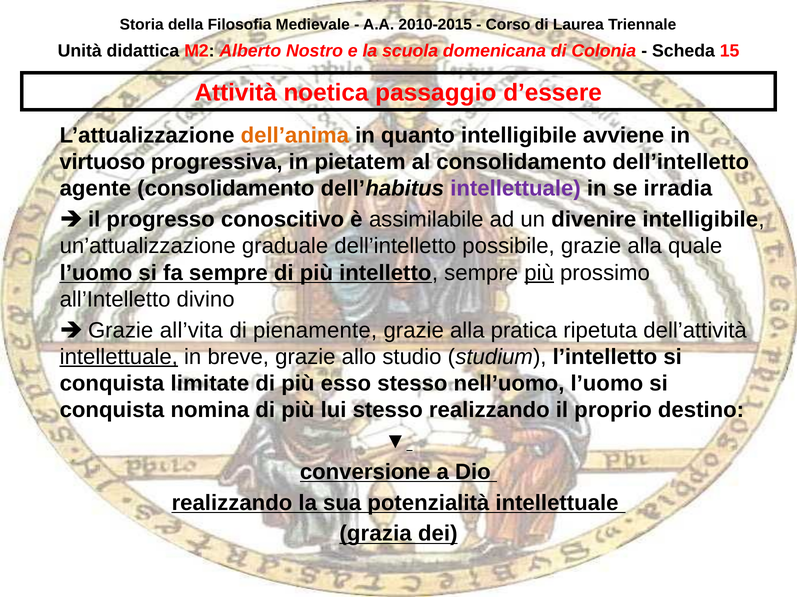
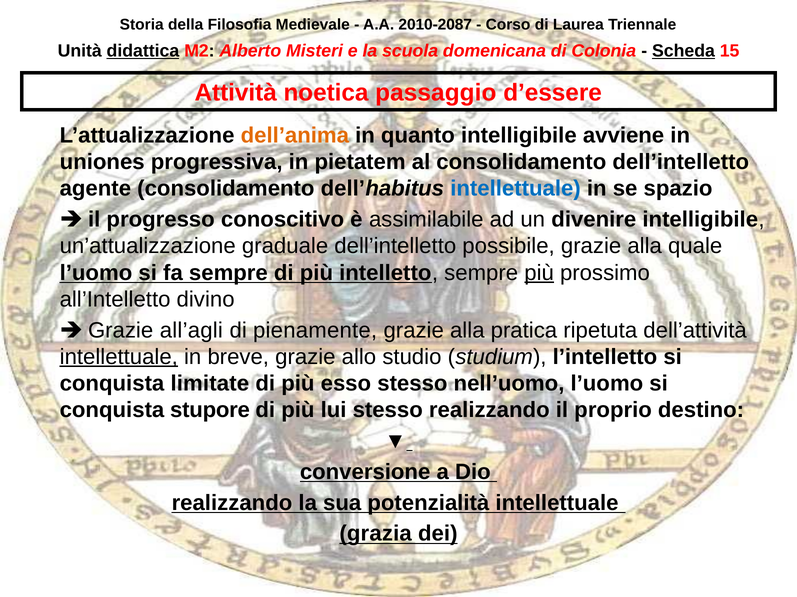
2010-2015: 2010-2015 -> 2010-2087
didattica underline: none -> present
Nostro: Nostro -> Misteri
Scheda underline: none -> present
virtuoso: virtuoso -> uniones
intellettuale at (515, 189) colour: purple -> blue
irradia: irradia -> spazio
all’vita: all’vita -> all’agli
nomina: nomina -> stupore
